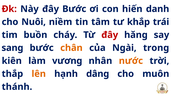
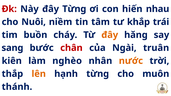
đây Bước: Bước -> Từng
danh: danh -> nhau
đây at (110, 35) colour: red -> orange
chân colour: orange -> red
trong: trong -> truân
vương: vương -> nghèo
hạnh dâng: dâng -> từng
